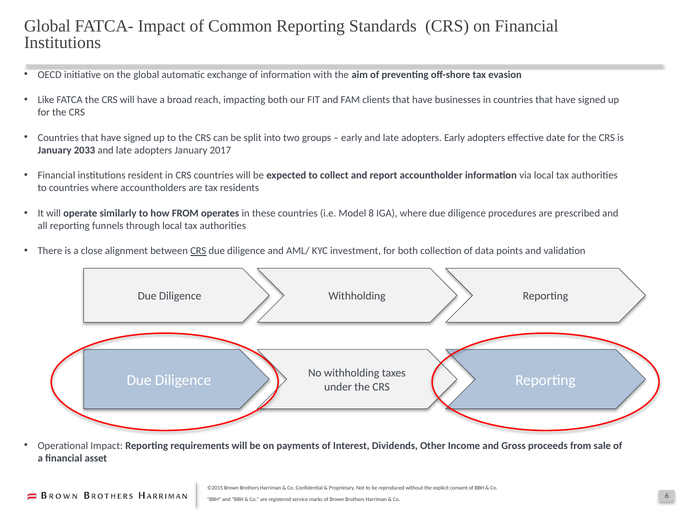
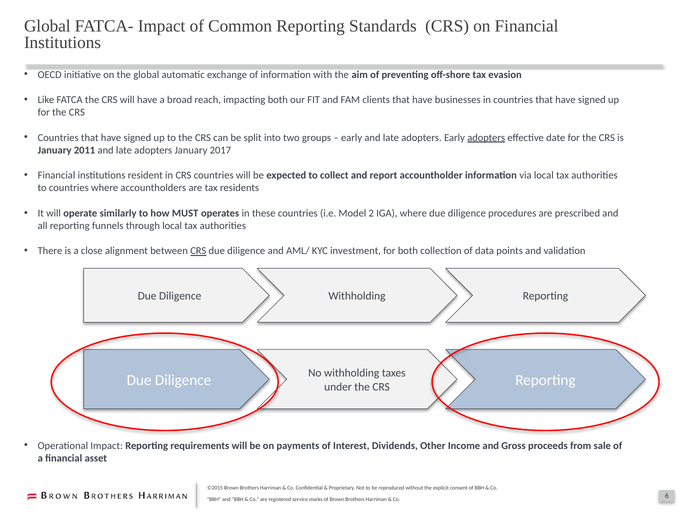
adopters at (486, 137) underline: none -> present
2033: 2033 -> 2011
how FROM: FROM -> MUST
8: 8 -> 2
